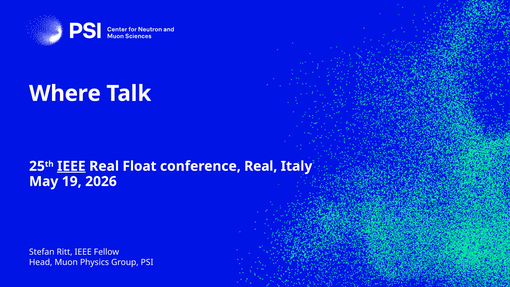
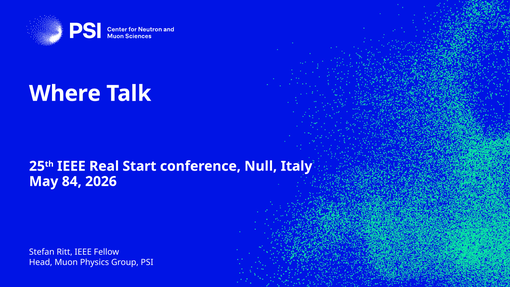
IEEE at (71, 166) underline: present -> none
Float: Float -> Start
conference Real: Real -> Null
19: 19 -> 84
